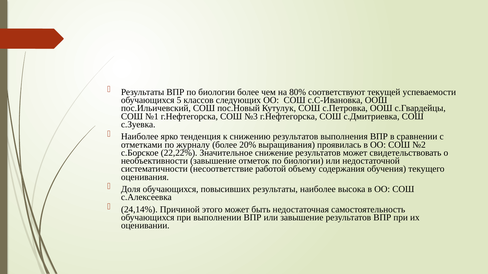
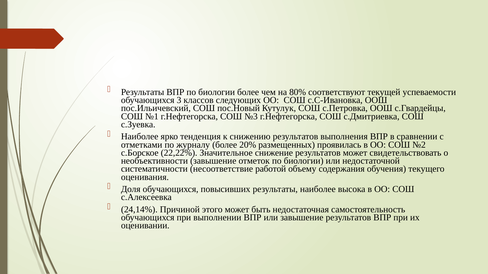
5: 5 -> 3
выращивания: выращивания -> размещенных
